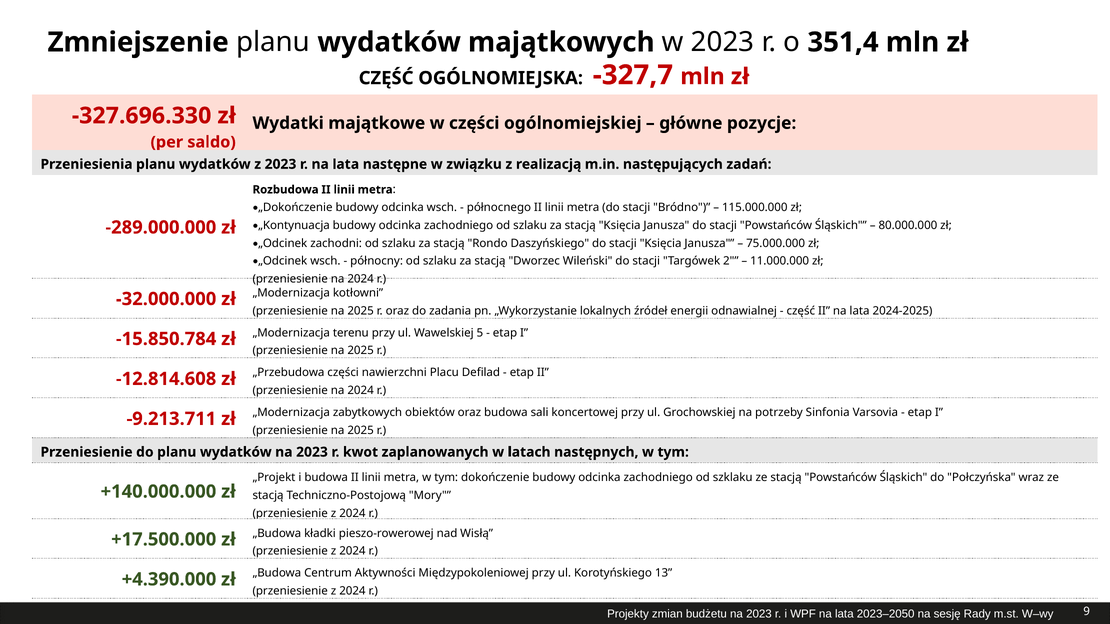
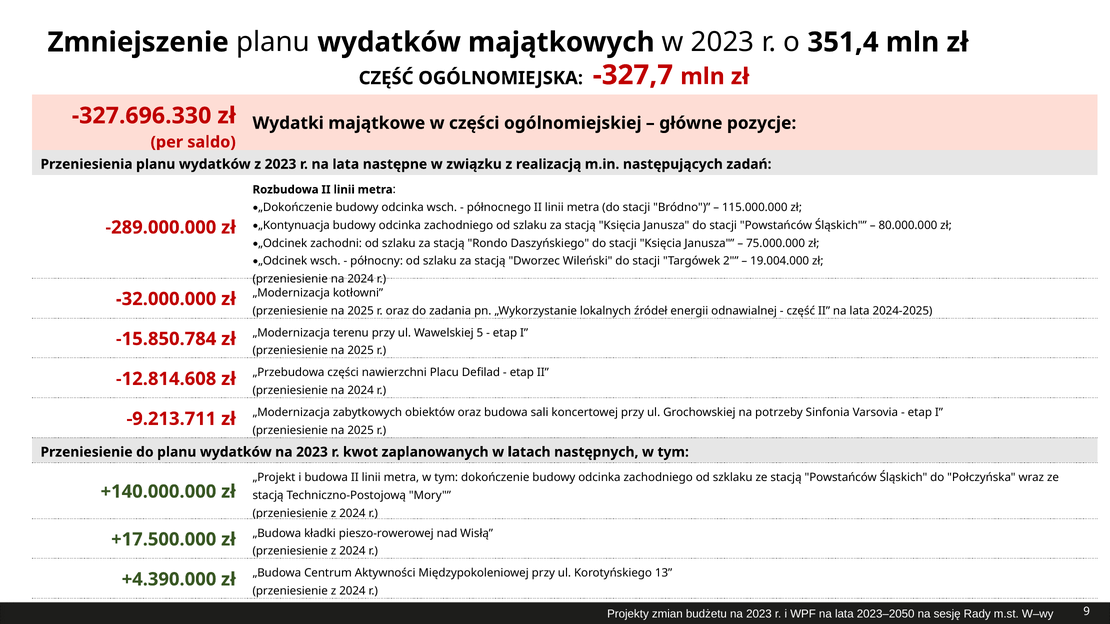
11.000.000: 11.000.000 -> 19.004.000
